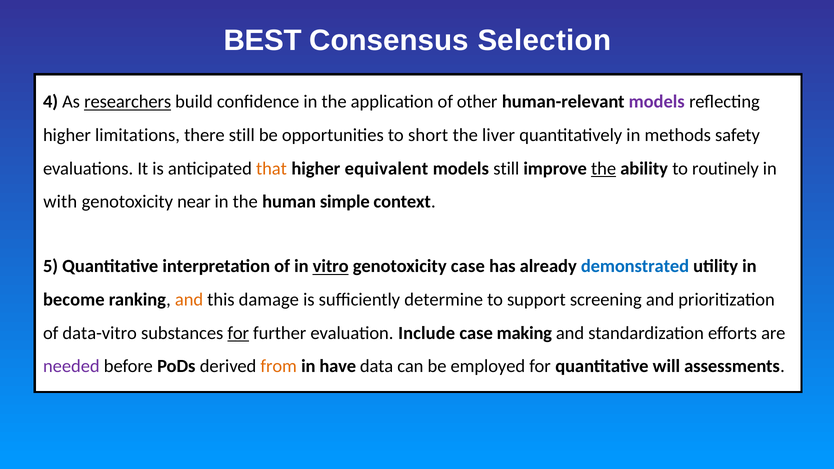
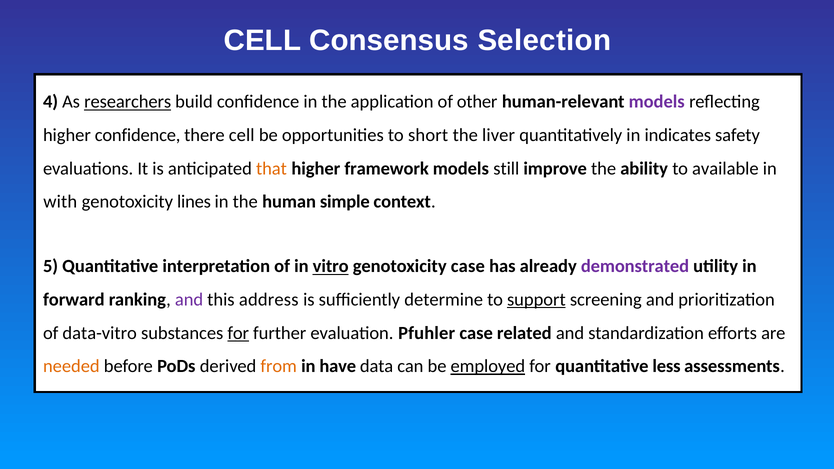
BEST at (263, 41): BEST -> CELL
higher limitations: limitations -> confidence
there still: still -> cell
methods: methods -> indicates
equivalent: equivalent -> framework
the at (604, 169) underline: present -> none
routinely: routinely -> available
near: near -> lines
demonstrated colour: blue -> purple
become: become -> forward
and at (189, 300) colour: orange -> purple
damage: damage -> address
support underline: none -> present
Include: Include -> Pfuhler
making: making -> related
needed colour: purple -> orange
employed underline: none -> present
will: will -> less
